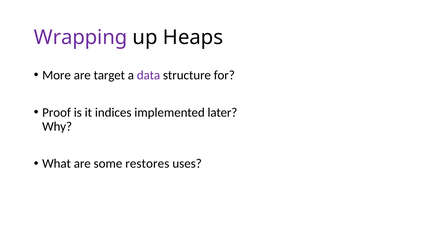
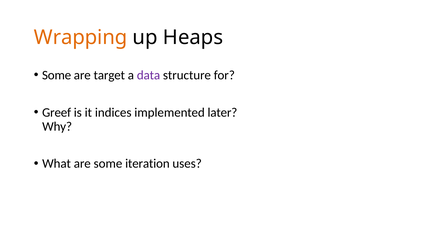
Wrapping colour: purple -> orange
More at (57, 75): More -> Some
Proof: Proof -> Greef
restores: restores -> iteration
